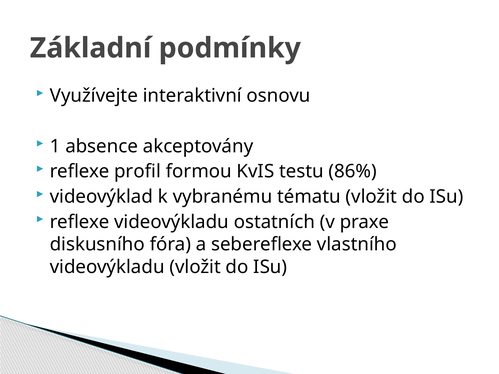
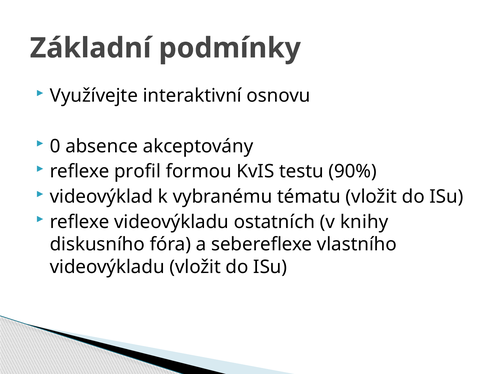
1: 1 -> 0
86%: 86% -> 90%
praxe: praxe -> knihy
